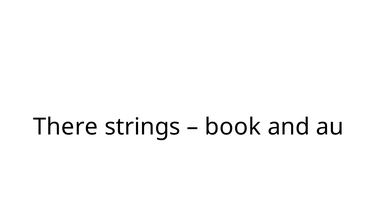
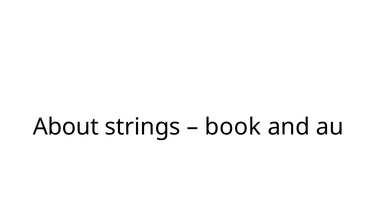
There: There -> About
